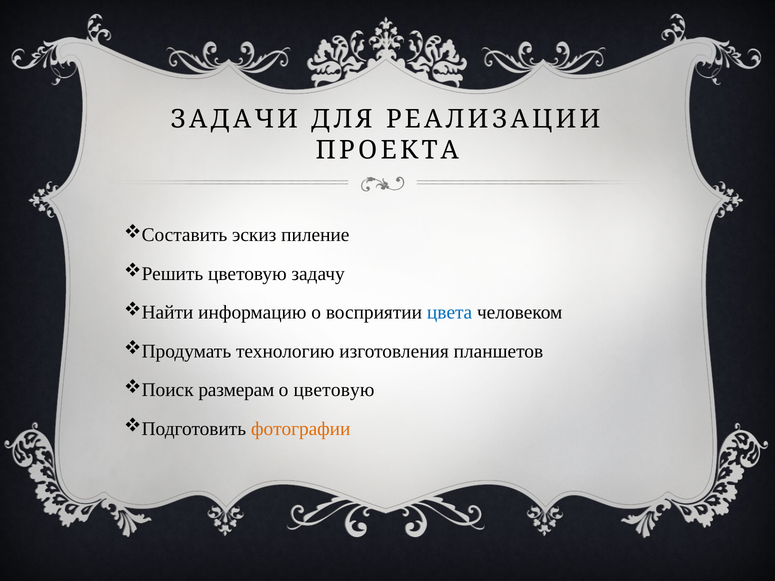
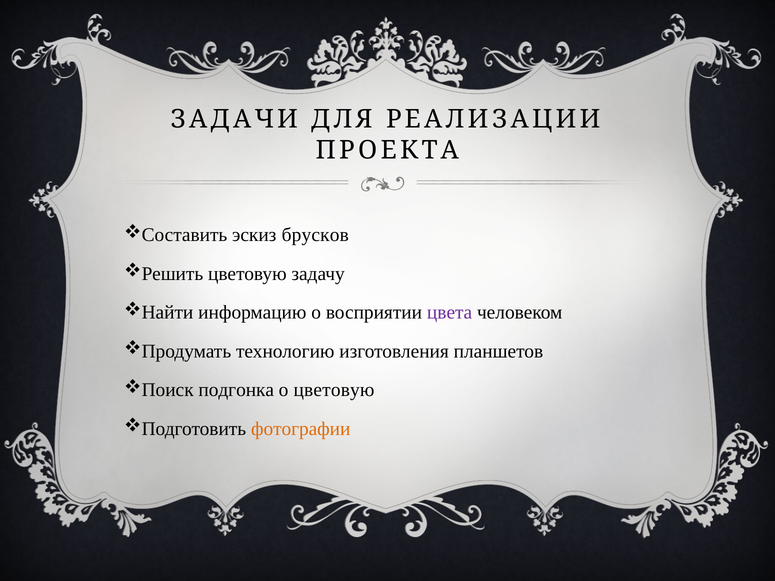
пиление: пиление -> брусков
цвета colour: blue -> purple
размерам: размерам -> подгонка
